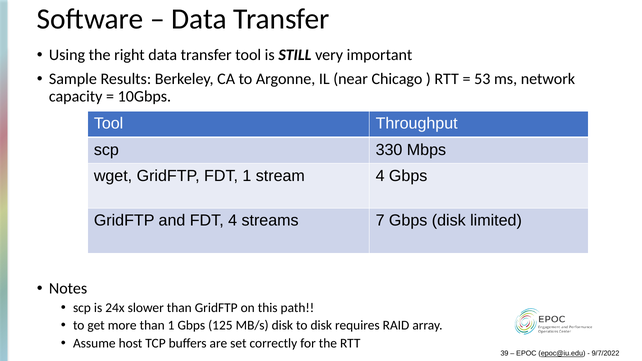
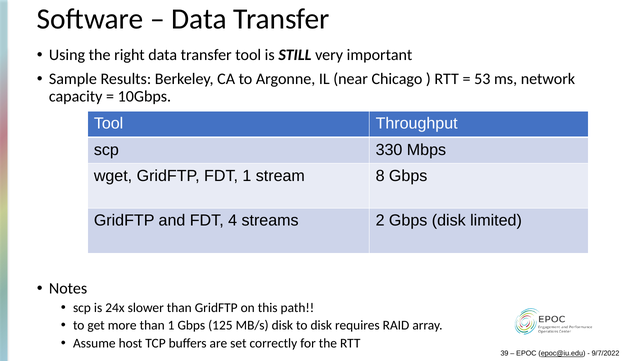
stream 4: 4 -> 8
7: 7 -> 2
